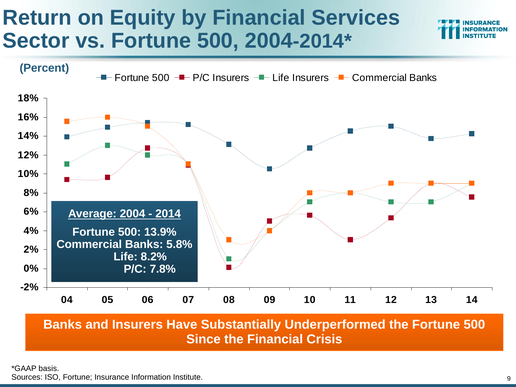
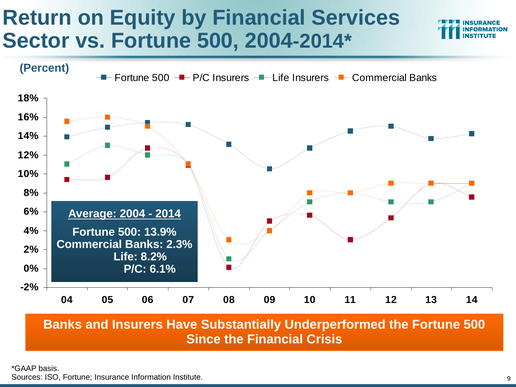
5.8%: 5.8% -> 2.3%
7.8%: 7.8% -> 6.1%
